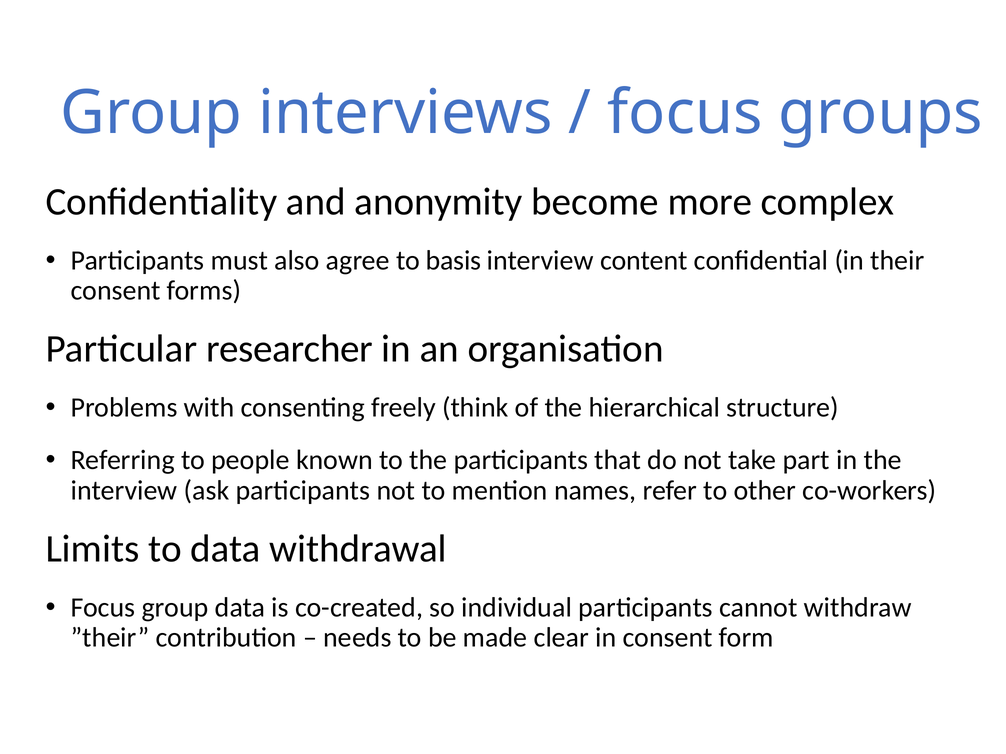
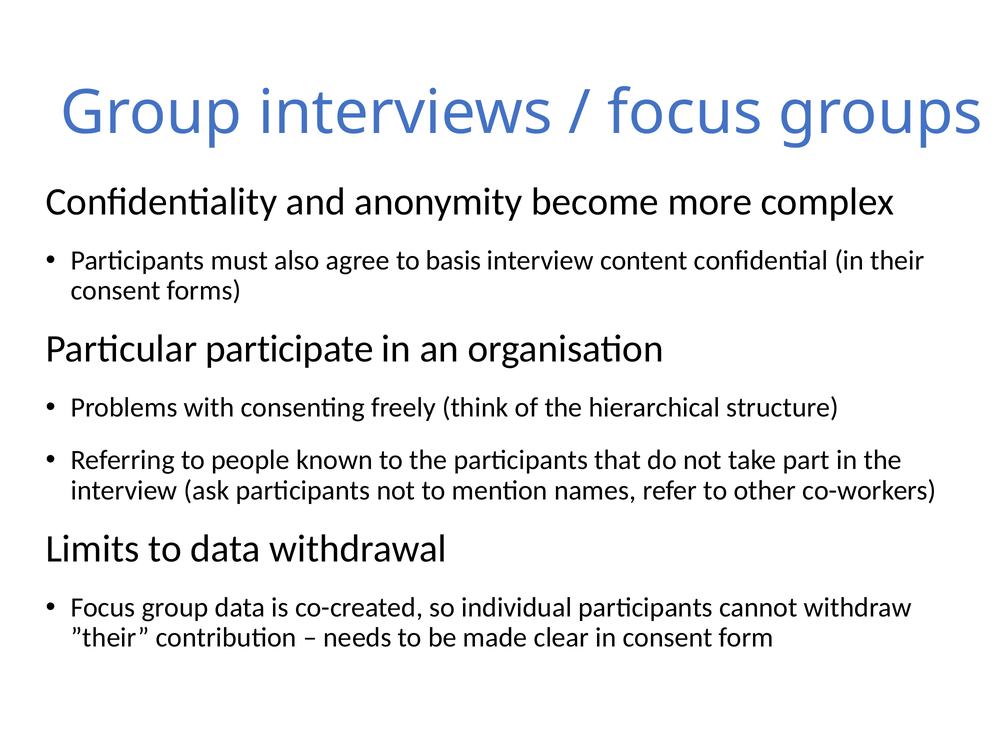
researcher: researcher -> participate
